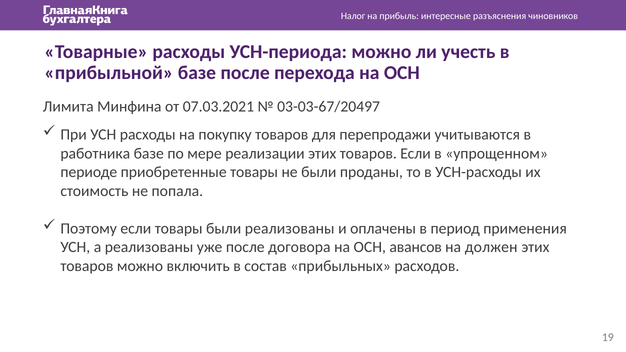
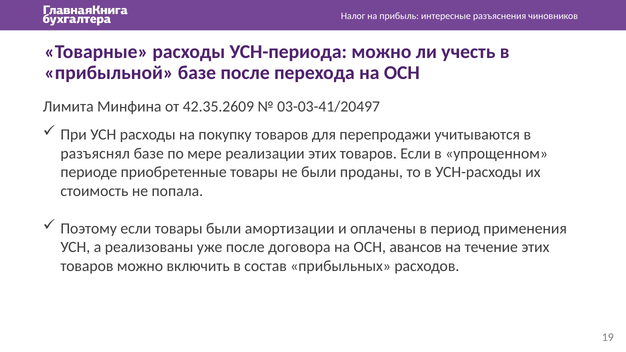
07.03.2021: 07.03.2021 -> 42.35.2609
03-03-67/20497: 03-03-67/20497 -> 03-03-41/20497
работника: работника -> разъяснял
были реализованы: реализованы -> амортизации
должен: должен -> течение
